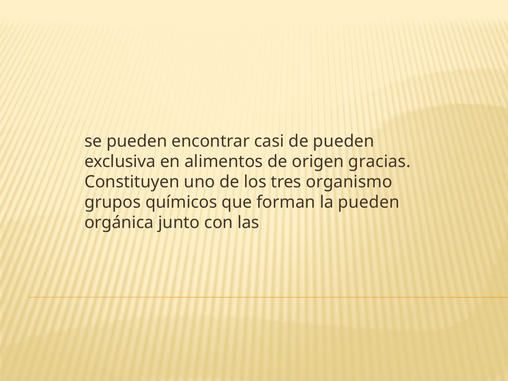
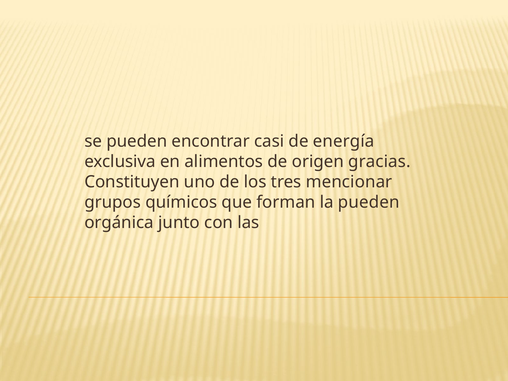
de pueden: pueden -> energía
organismo: organismo -> mencionar
